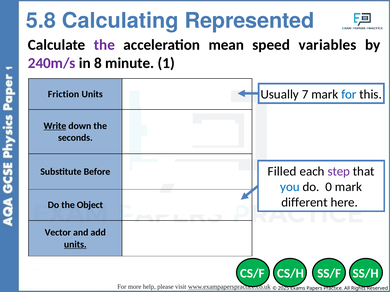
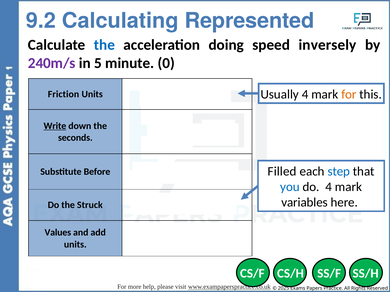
5.8: 5.8 -> 9.2
the at (104, 45) colour: purple -> blue
mean: mean -> doing
variables: variables -> inversely
8: 8 -> 5
minute 1: 1 -> 0
Usually 7: 7 -> 4
for at (349, 94) colour: blue -> orange
step colour: purple -> blue
do 0: 0 -> 4
different: different -> variables
Object: Object -> Struck
Vector: Vector -> Values
units at (75, 245) underline: present -> none
